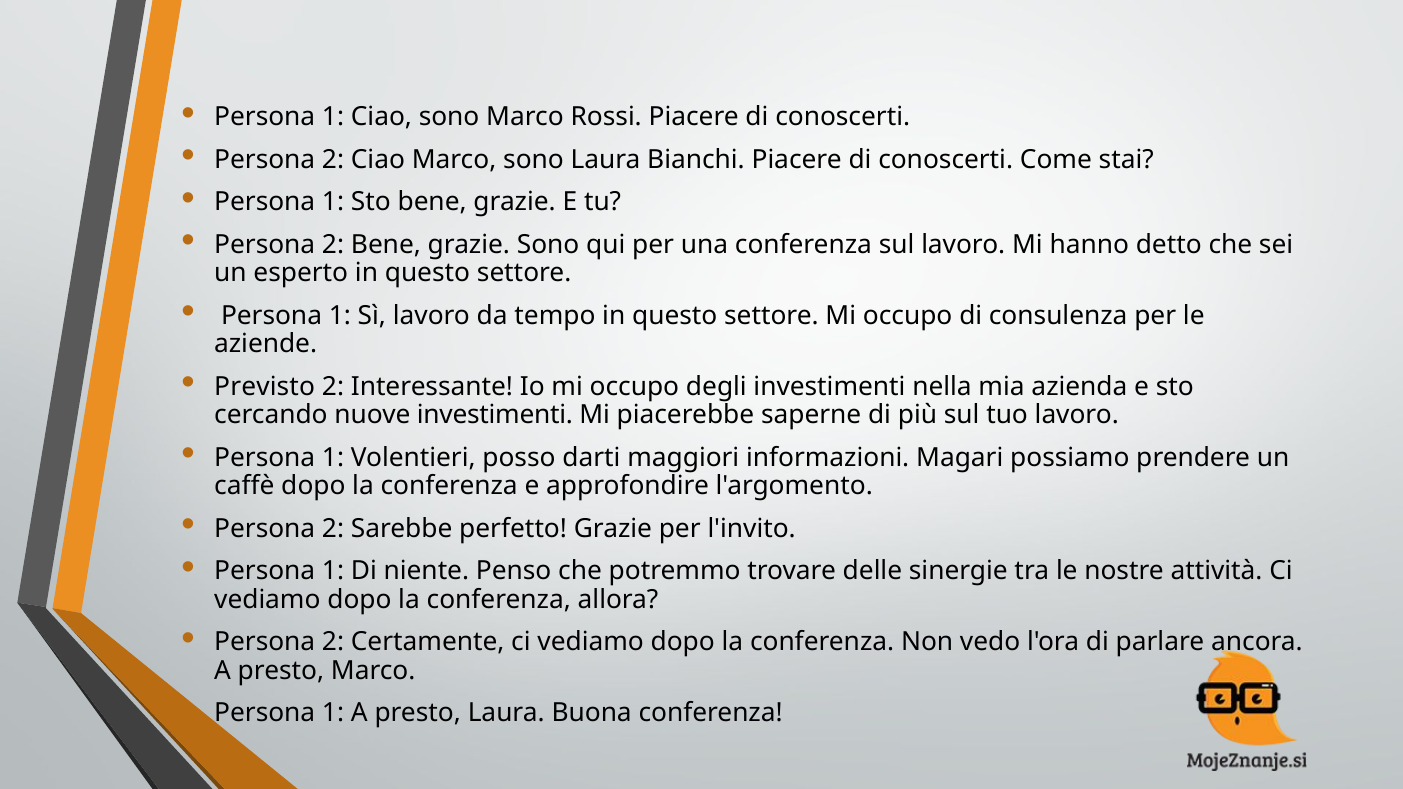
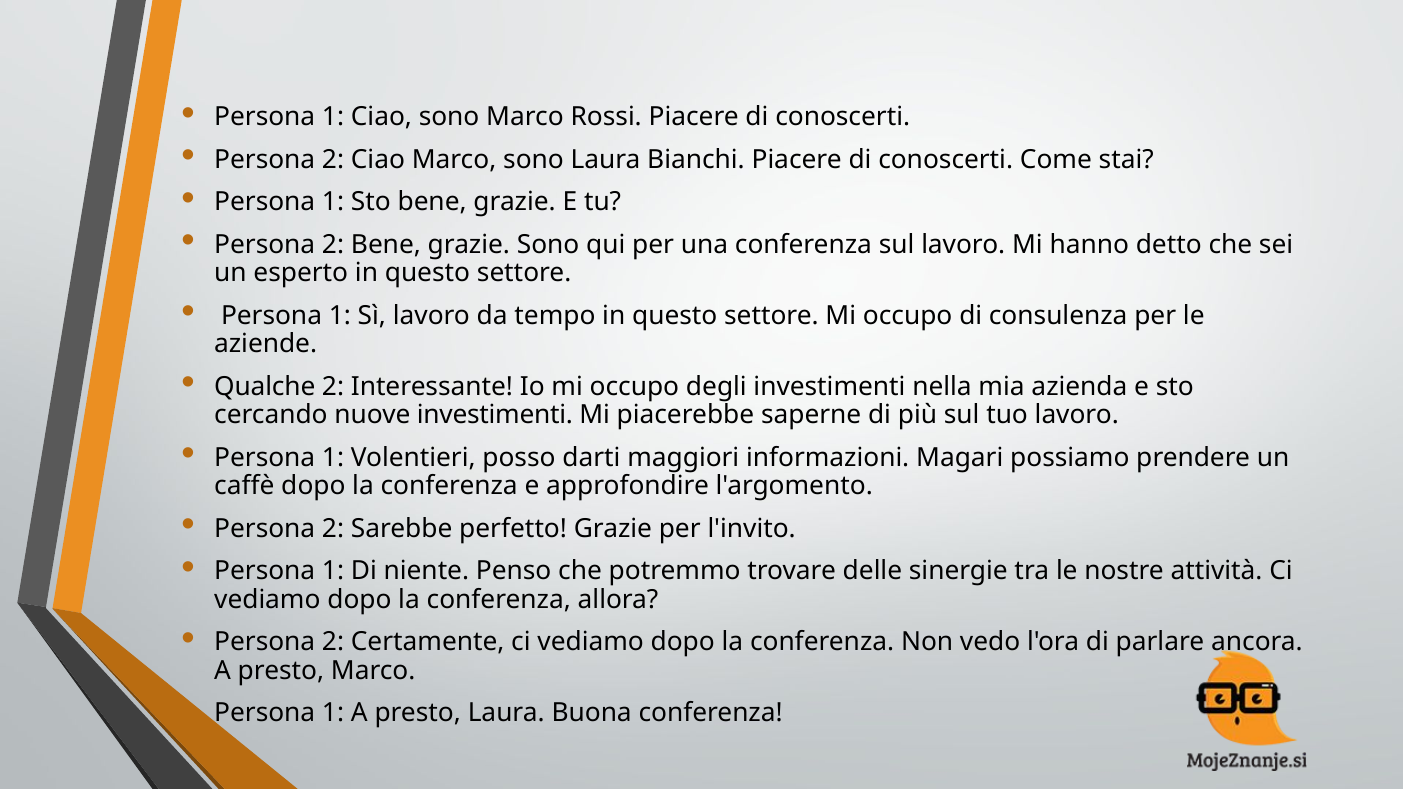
Previsto: Previsto -> Qualche
